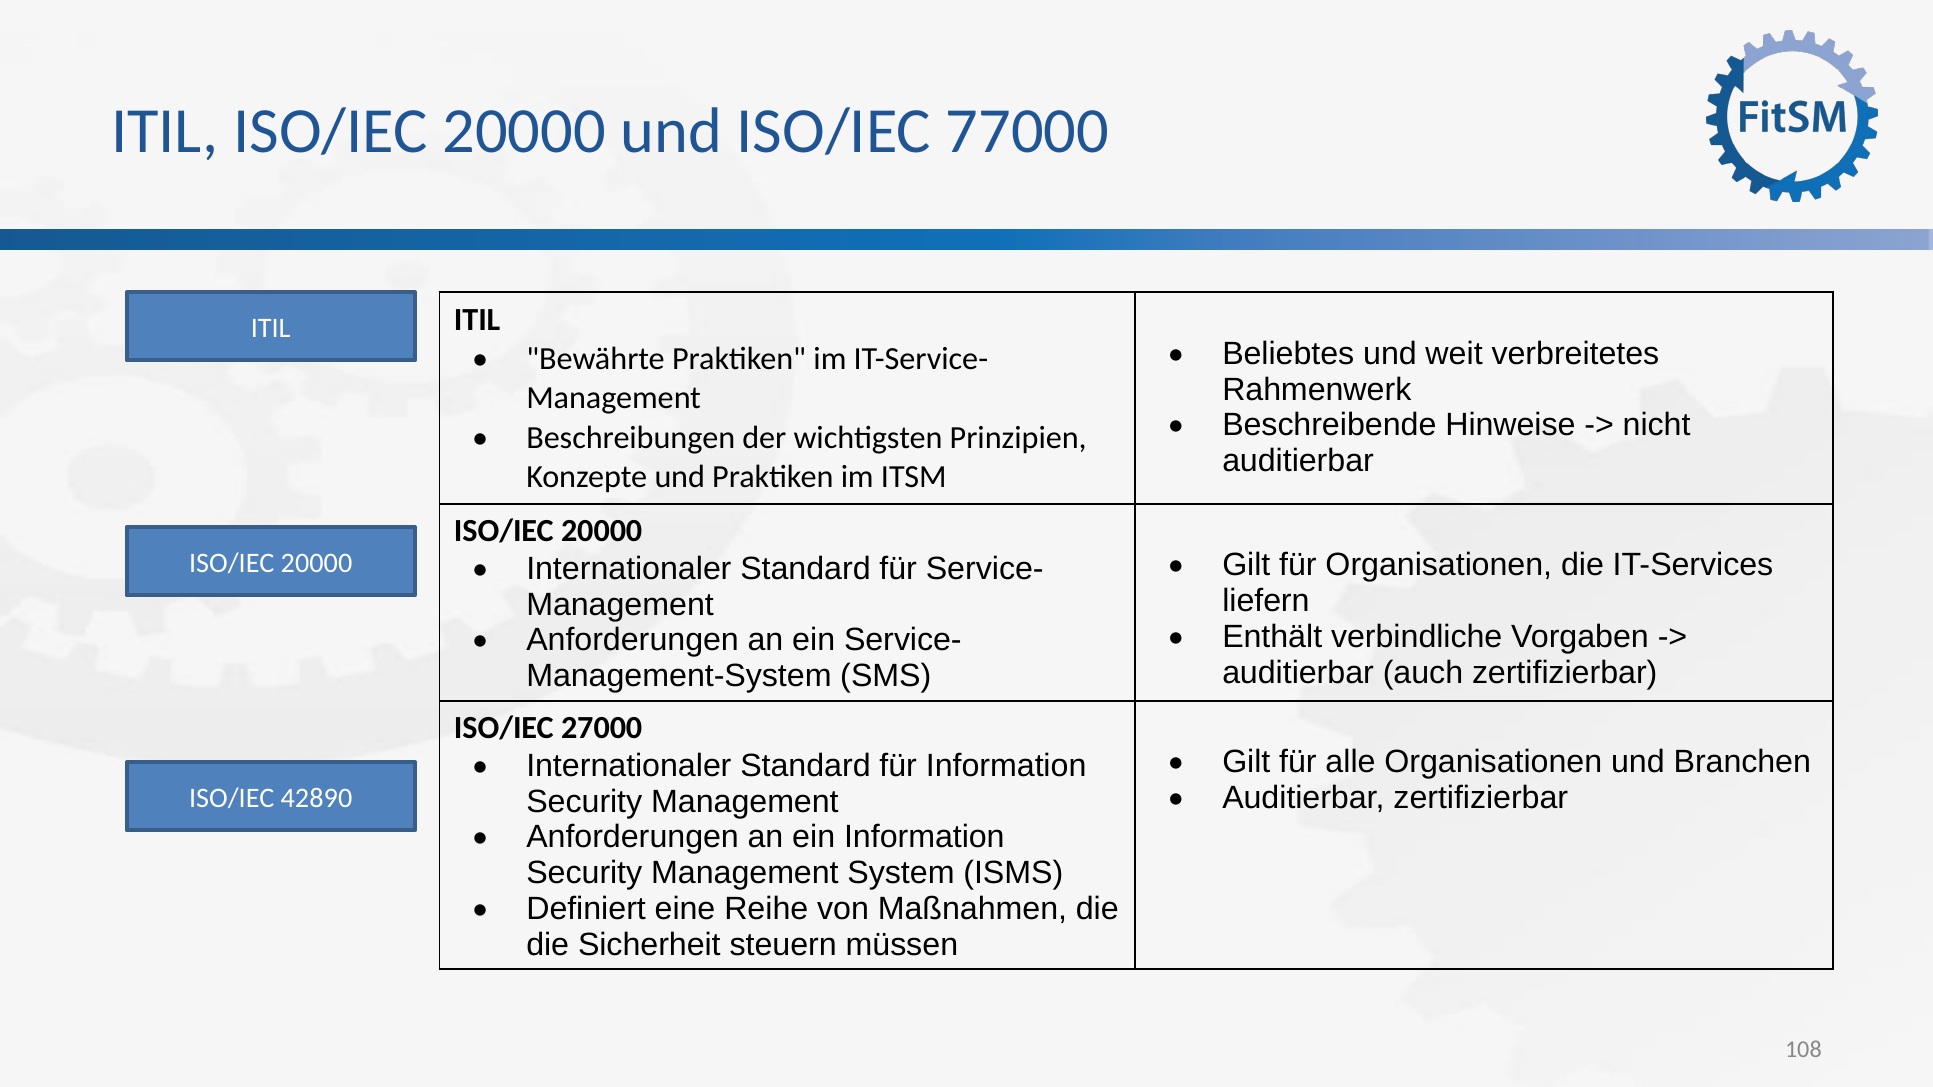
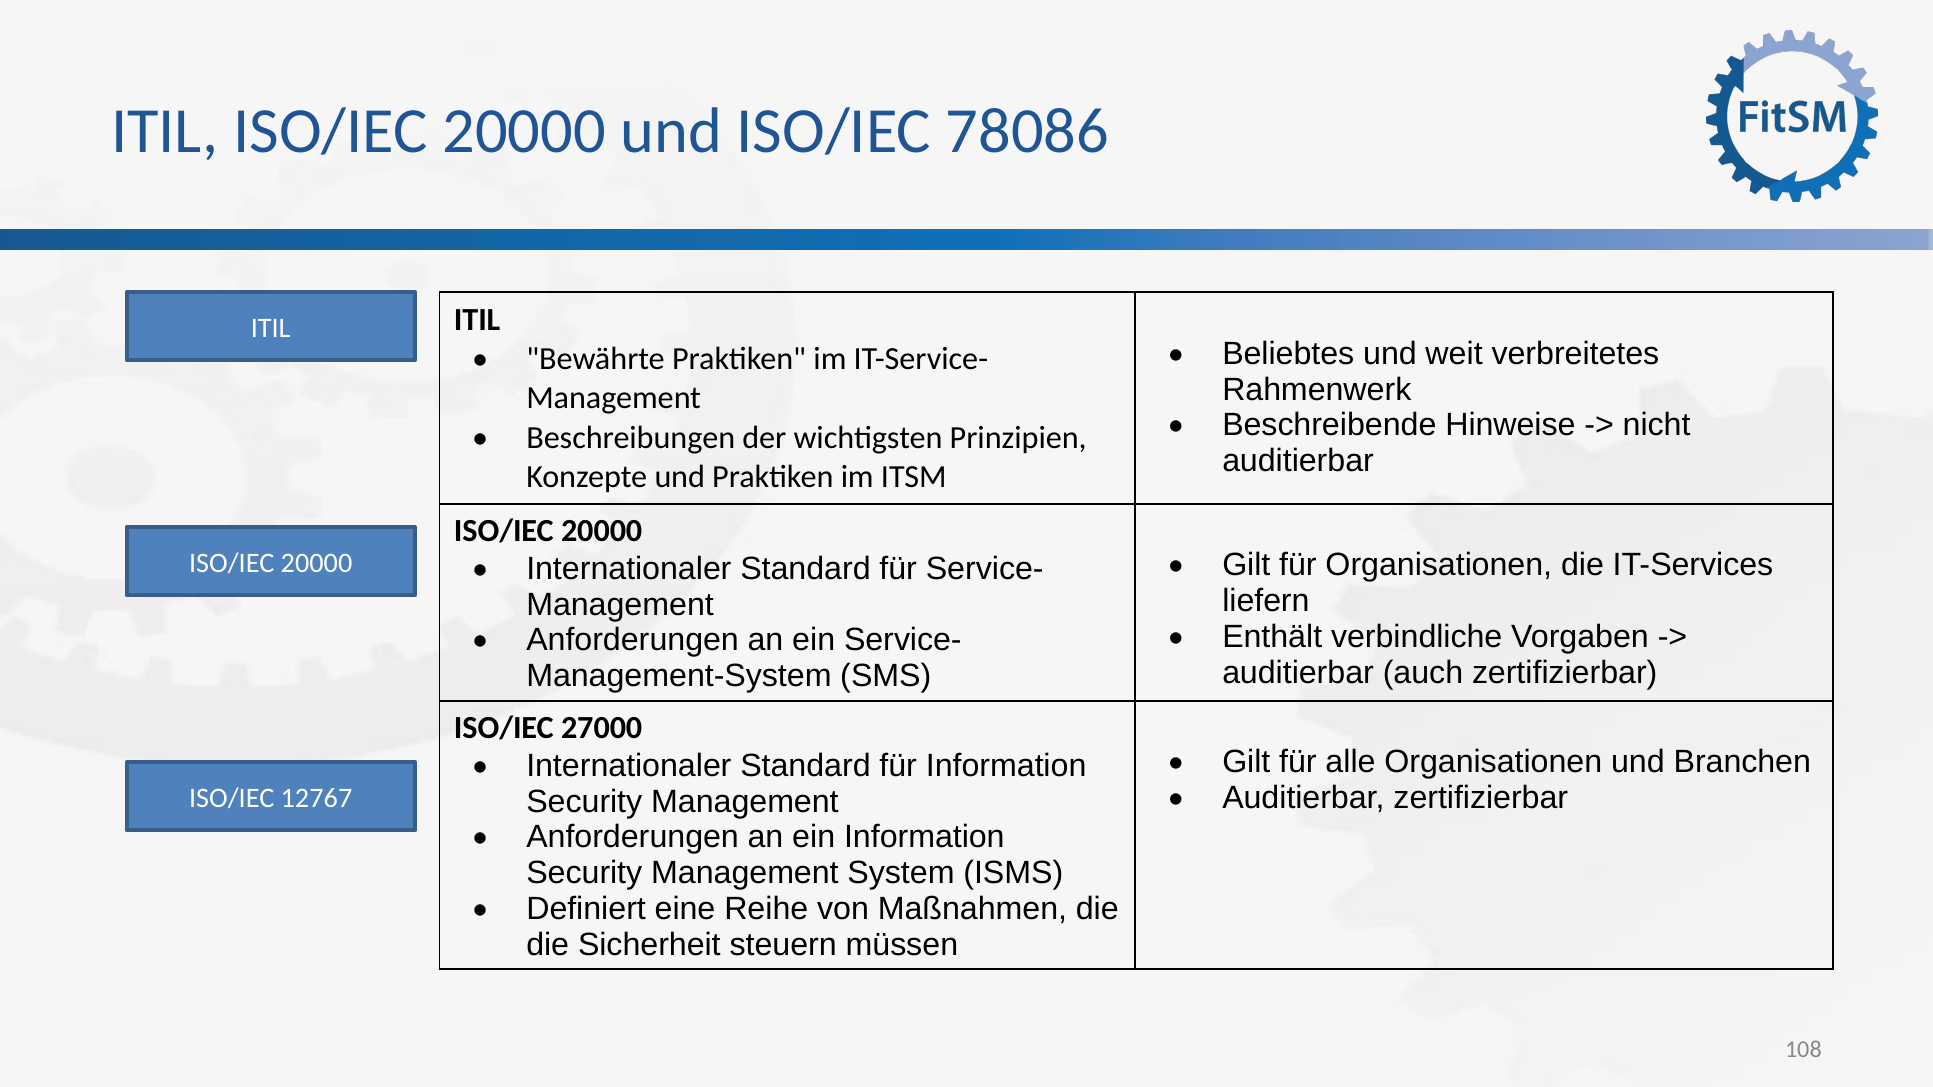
77000: 77000 -> 78086
42890: 42890 -> 12767
